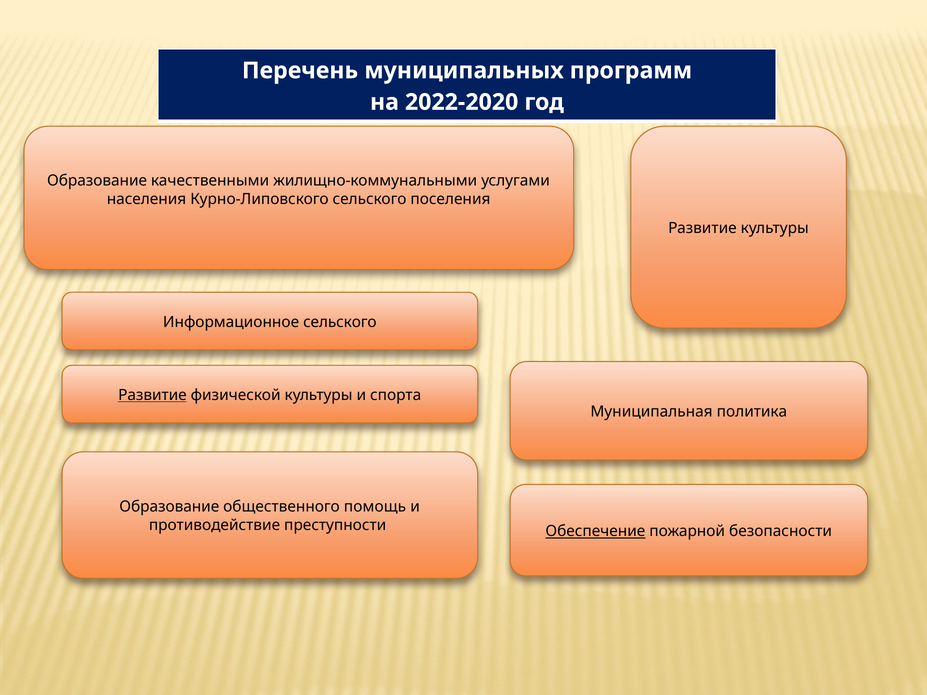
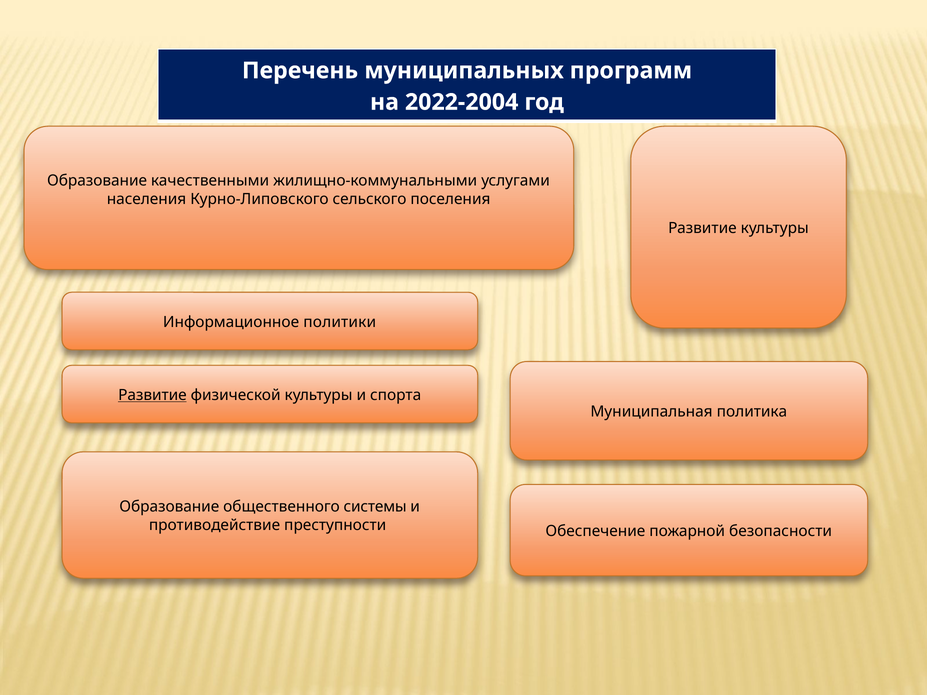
2022-2020: 2022-2020 -> 2022-2004
Информационное сельского: сельского -> политики
помощь: помощь -> системы
Обеспечение underline: present -> none
